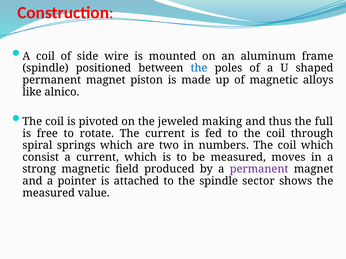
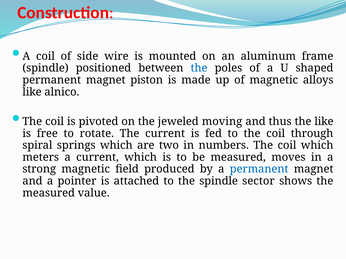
making: making -> moving
the full: full -> like
consist: consist -> meters
permanent at (259, 169) colour: purple -> blue
